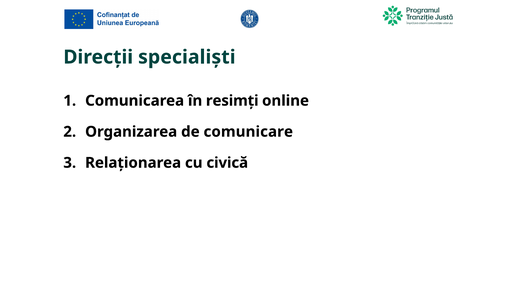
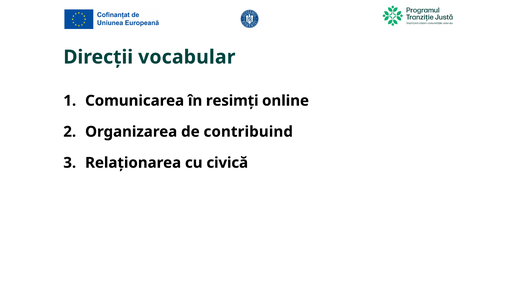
specialiști: specialiști -> vocabular
comunicare: comunicare -> contribuind
